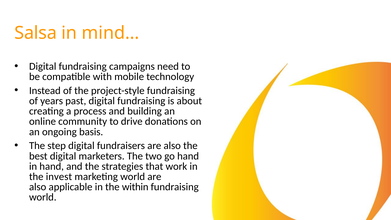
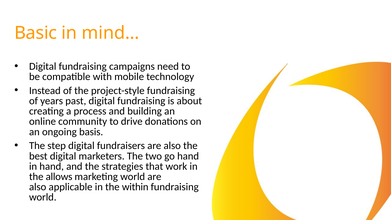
Salsa: Salsa -> Basic
invest: invest -> allows
